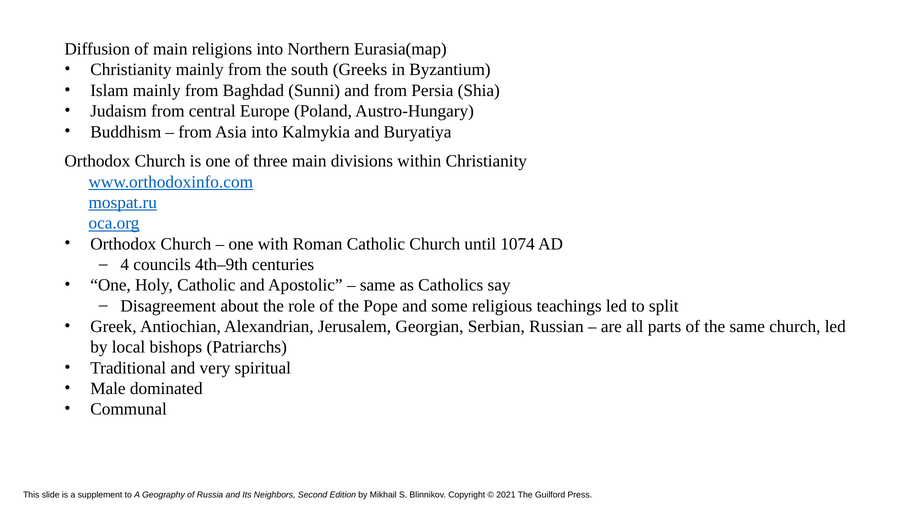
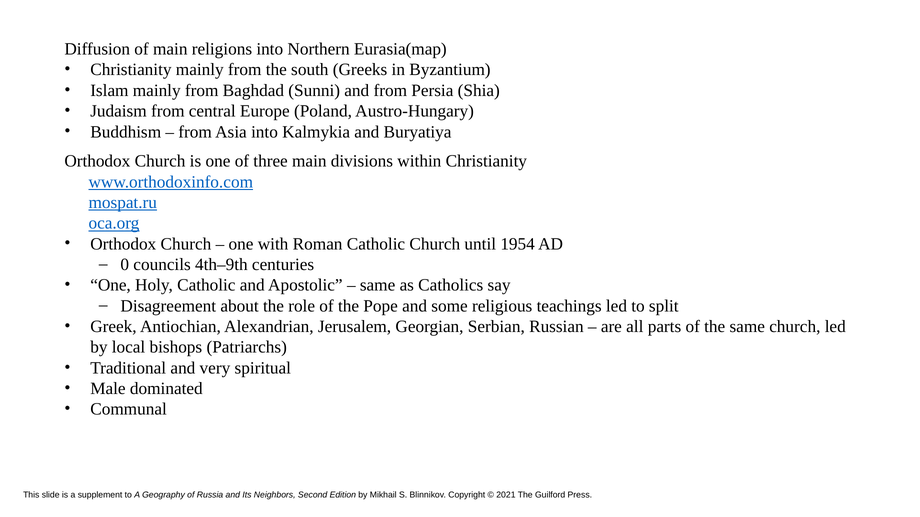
1074: 1074 -> 1954
4: 4 -> 0
